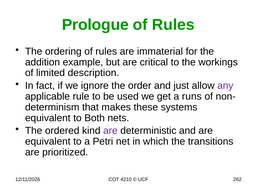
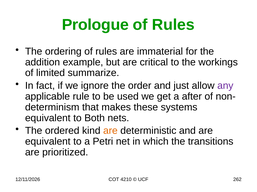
description: description -> summarize
runs: runs -> after
are at (110, 131) colour: purple -> orange
